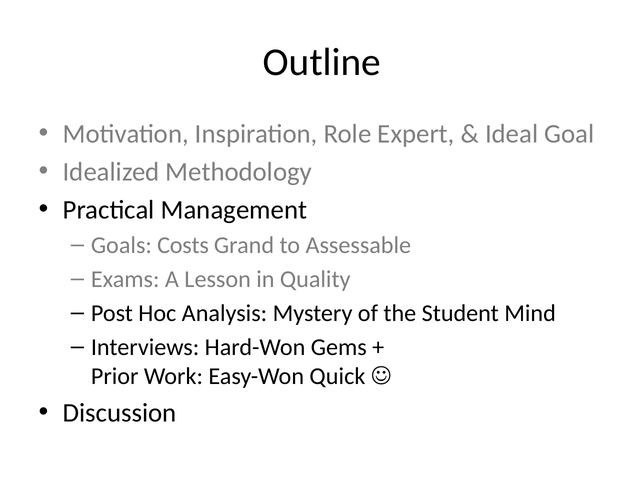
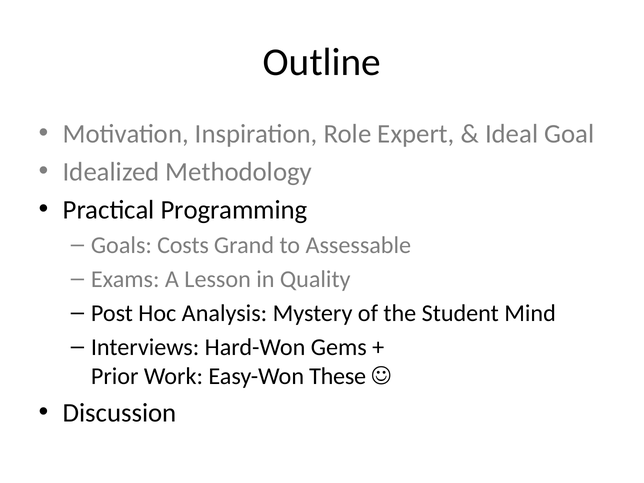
Management: Management -> Programming
Quick: Quick -> These
